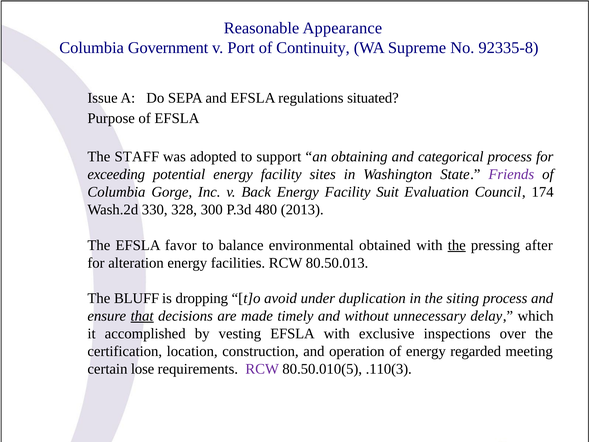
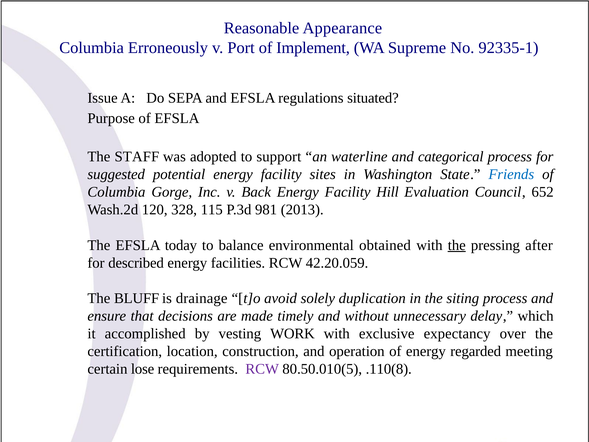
Government: Government -> Erroneously
Continuity: Continuity -> Implement
92335-8: 92335-8 -> 92335-1
obtaining: obtaining -> waterline
exceeding: exceeding -> suggested
Friends colour: purple -> blue
Suit: Suit -> Hill
174: 174 -> 652
330: 330 -> 120
300: 300 -> 115
480: 480 -> 981
favor: favor -> today
alteration: alteration -> described
80.50.013: 80.50.013 -> 42.20.059
dropping: dropping -> drainage
under: under -> solely
that underline: present -> none
vesting EFSLA: EFSLA -> WORK
inspections: inspections -> expectancy
.110(3: .110(3 -> .110(8
